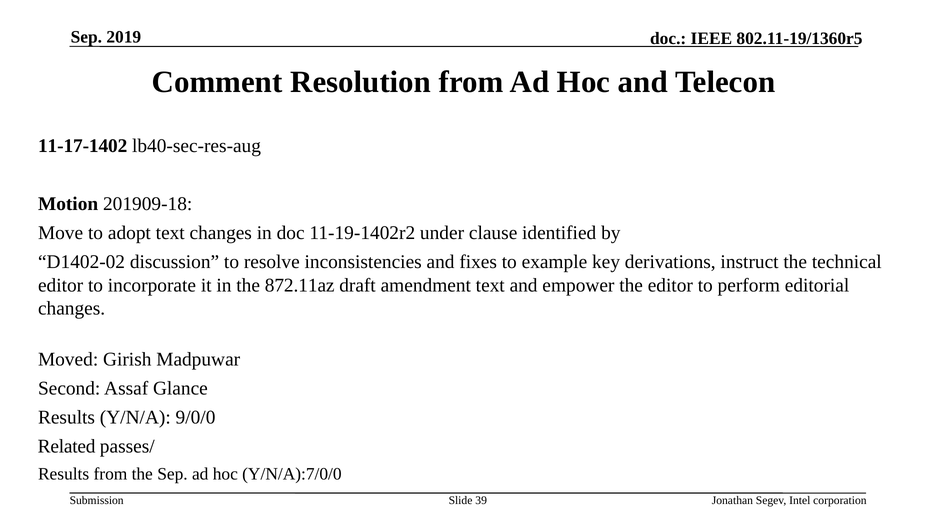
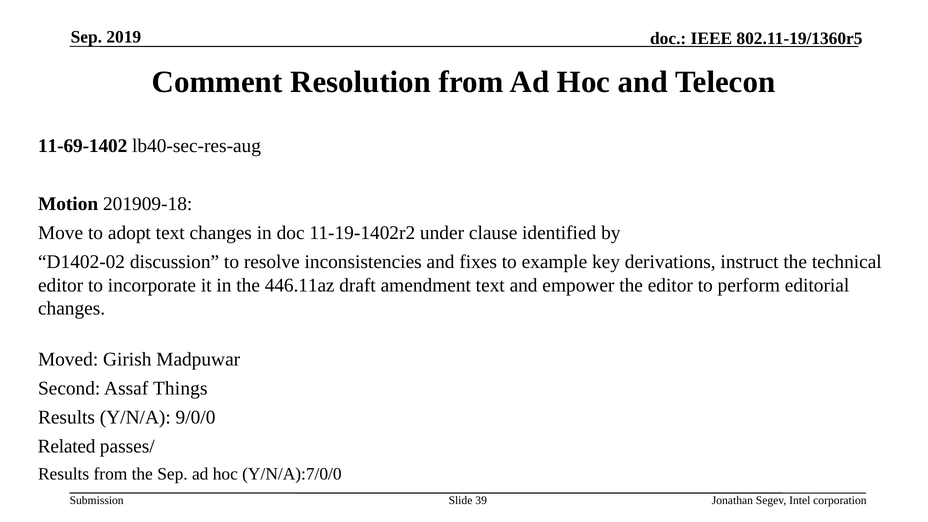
11-17-1402: 11-17-1402 -> 11-69-1402
872.11az: 872.11az -> 446.11az
Glance: Glance -> Things
